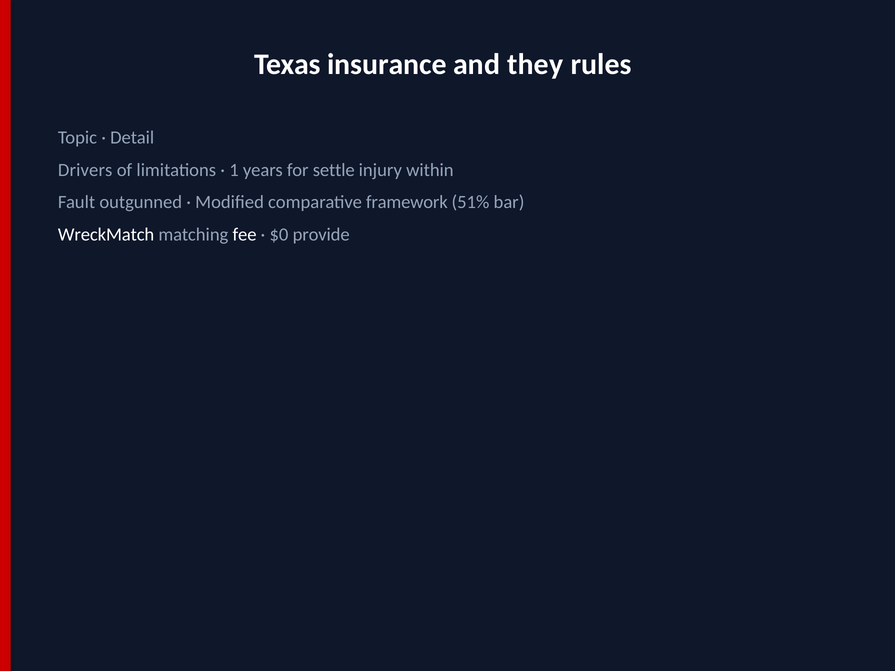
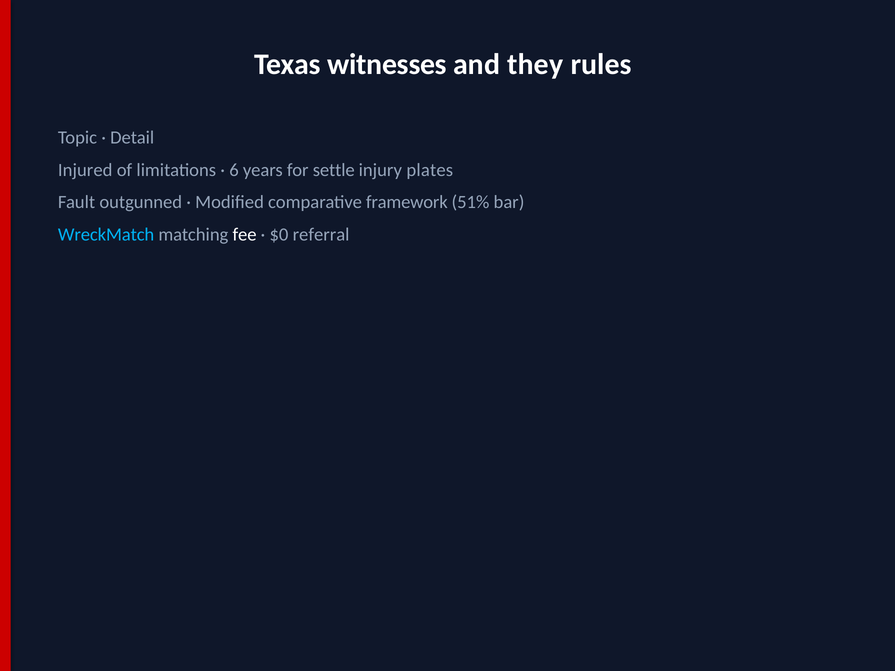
insurance: insurance -> witnesses
Drivers: Drivers -> Injured
1: 1 -> 6
within: within -> plates
WreckMatch colour: white -> light blue
provide: provide -> referral
